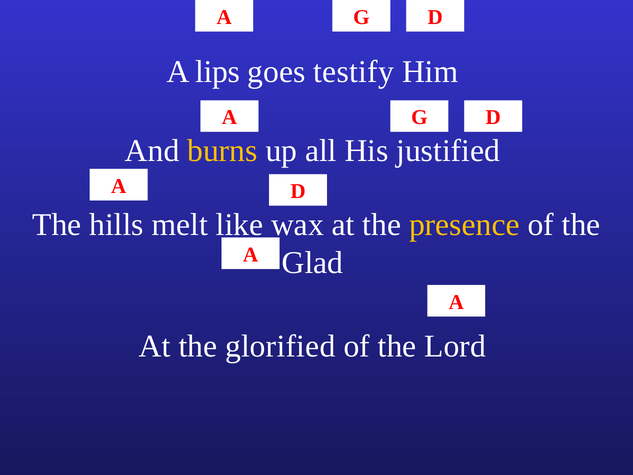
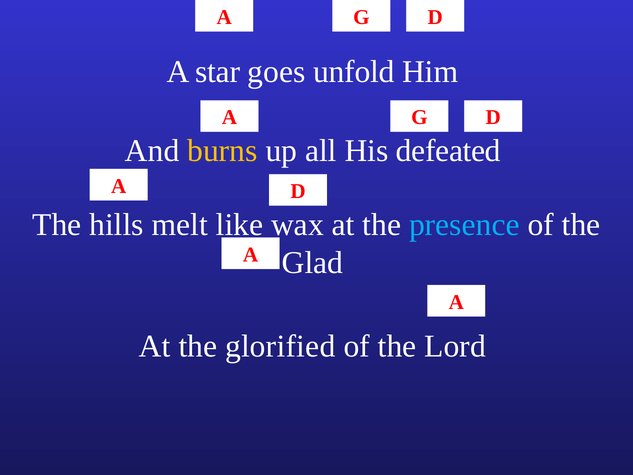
lips: lips -> star
testify: testify -> unfold
justified: justified -> defeated
presence colour: yellow -> light blue
